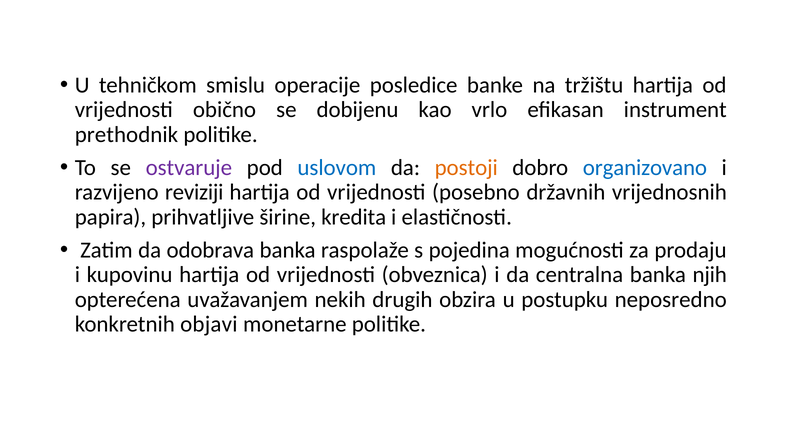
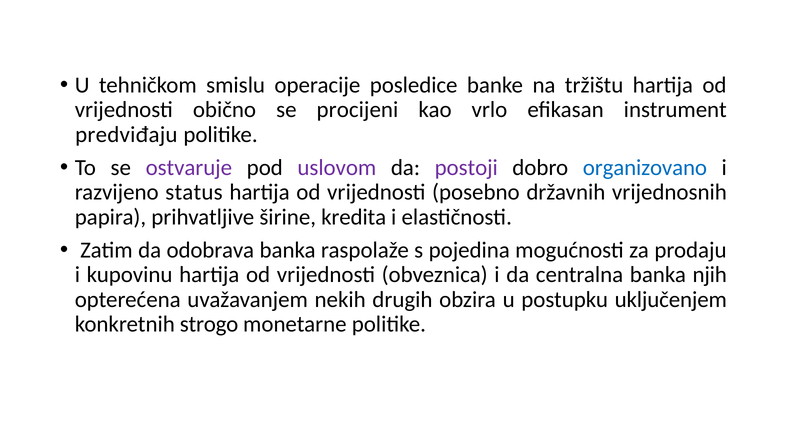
dobijenu: dobijenu -> procijeni
prethodnik: prethodnik -> predviđaju
uslovom colour: blue -> purple
postoji colour: orange -> purple
reviziji: reviziji -> status
neposredno: neposredno -> uključenjem
objavi: objavi -> strogo
